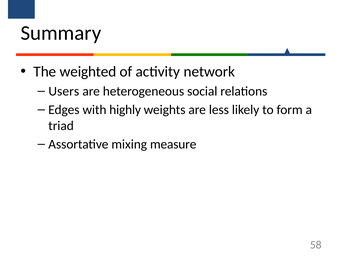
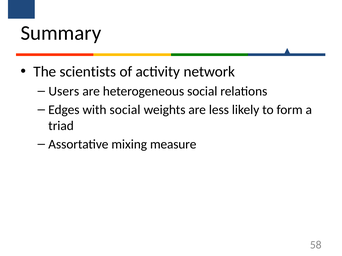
weighted: weighted -> scientists
with highly: highly -> social
